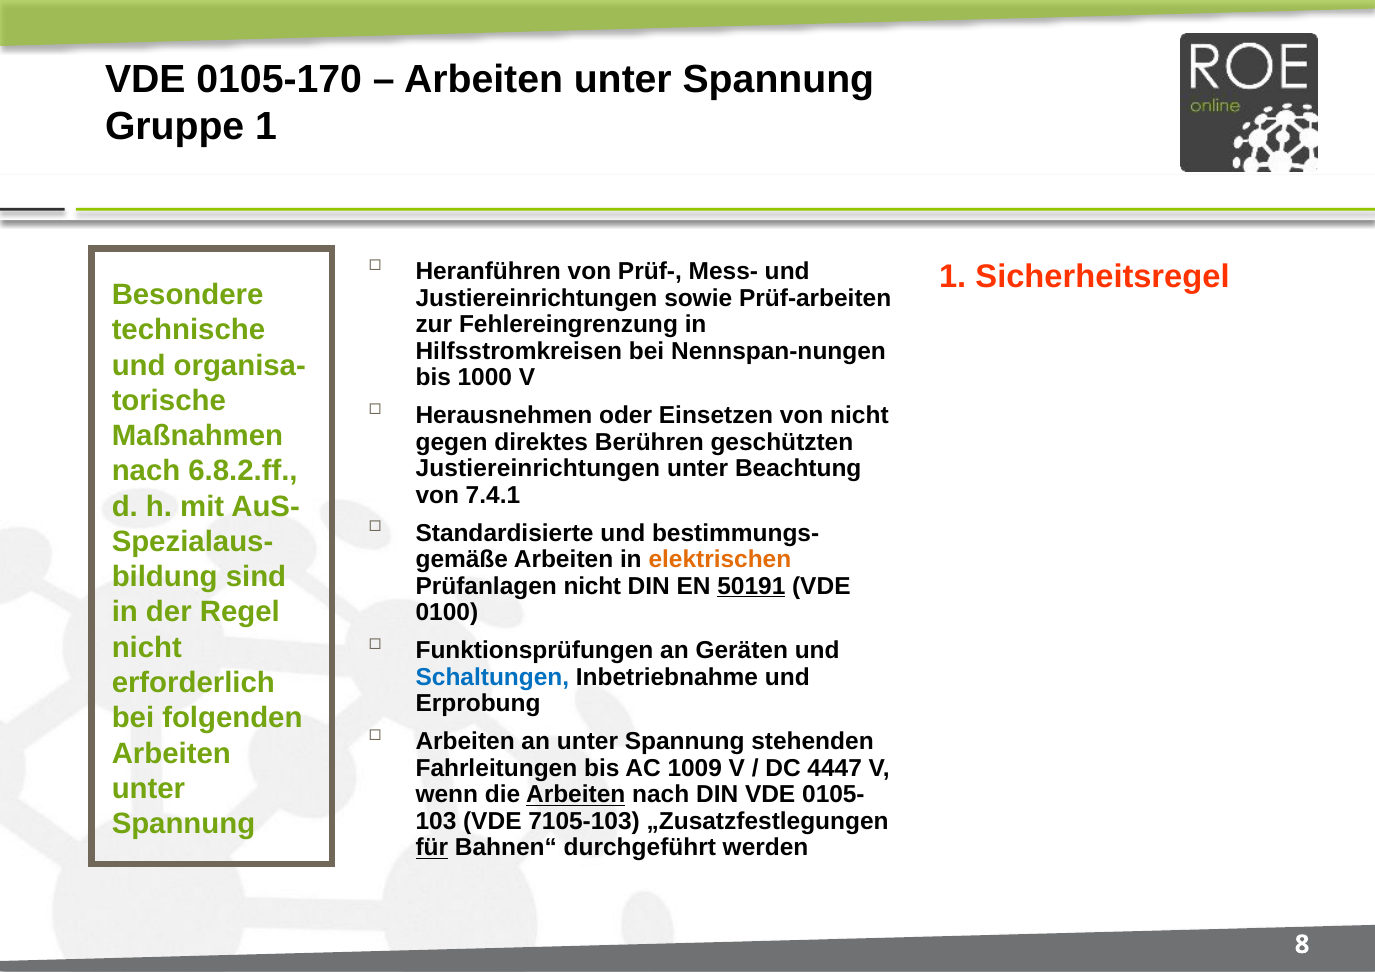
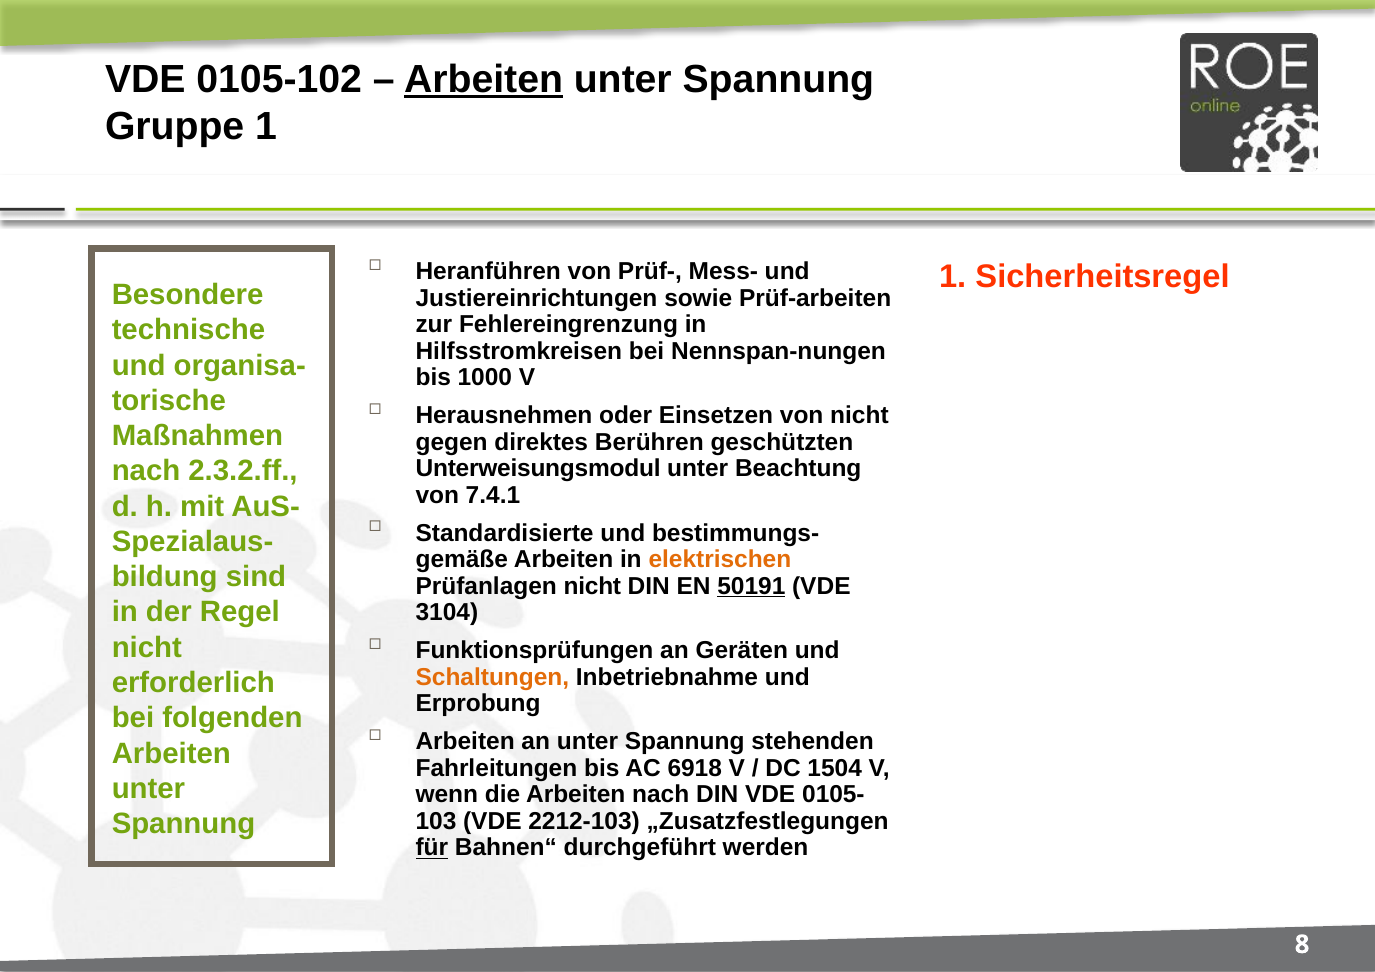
0105-170: 0105-170 -> 0105-102
Arbeiten at (484, 80) underline: none -> present
Justiereinrichtungen at (538, 469): Justiereinrichtungen -> Unterweisungsmodul
6.8.2.ff: 6.8.2.ff -> 2.3.2.ff
0100: 0100 -> 3104
Schaltungen colour: blue -> orange
1009: 1009 -> 6918
4447: 4447 -> 1504
Arbeiten at (576, 795) underline: present -> none
7105-103: 7105-103 -> 2212-103
